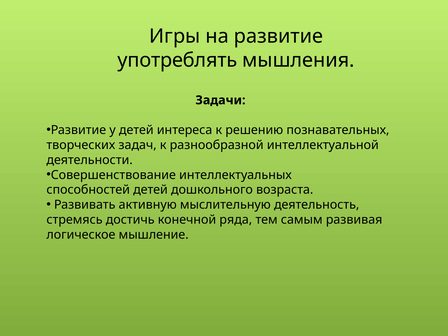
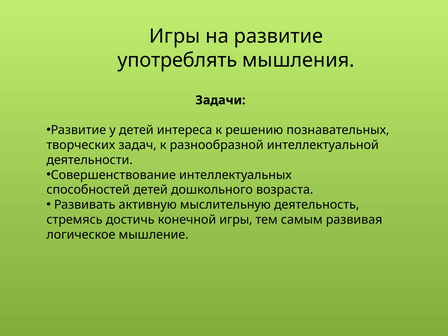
конечной ряда: ряда -> игры
